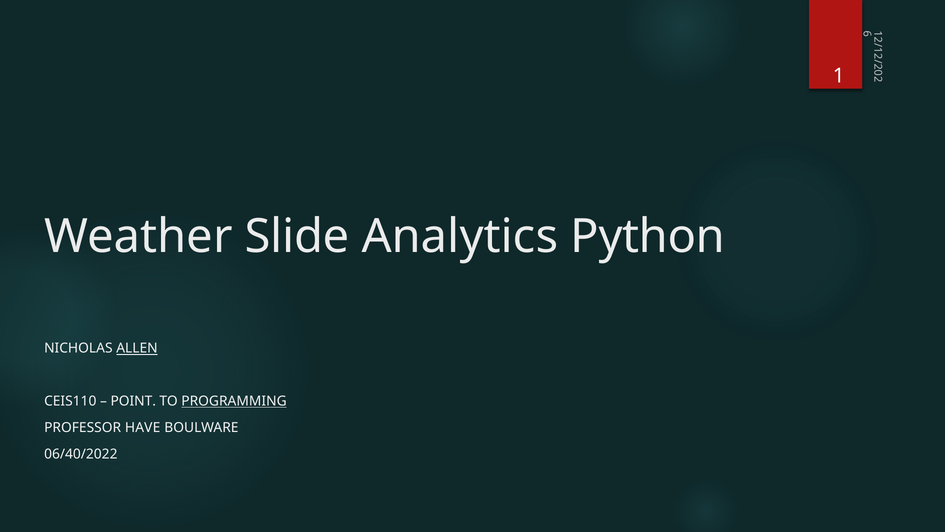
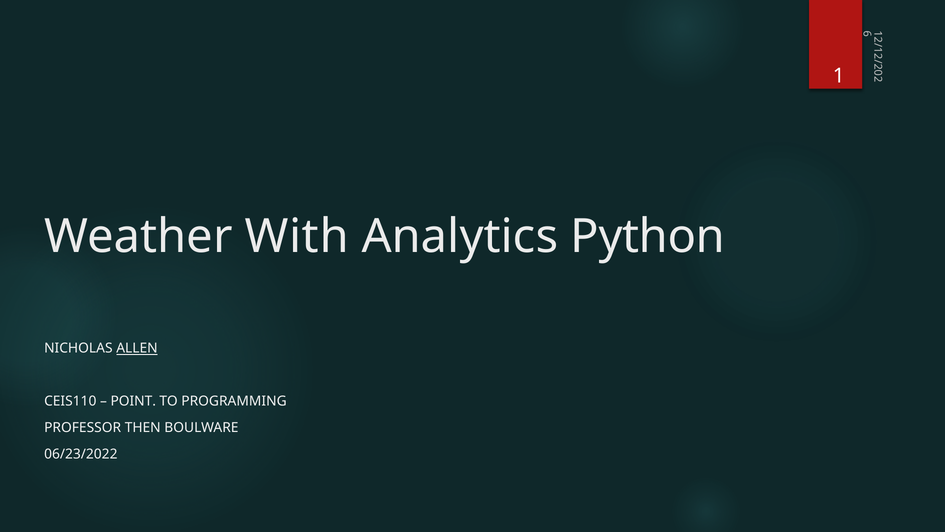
Slide: Slide -> With
PROGRAMMING underline: present -> none
HAVE: HAVE -> THEN
06/40/2022: 06/40/2022 -> 06/23/2022
